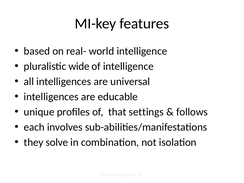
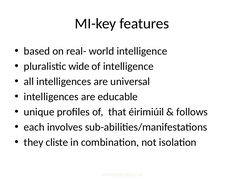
settings: settings -> éirimiúil
solve: solve -> cliste
